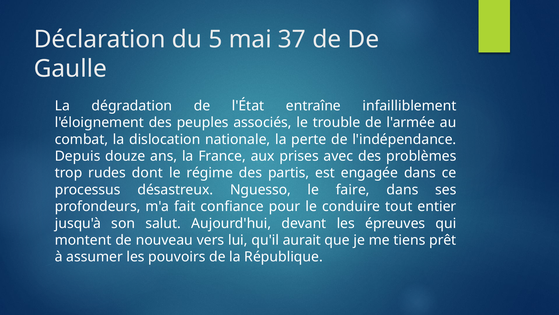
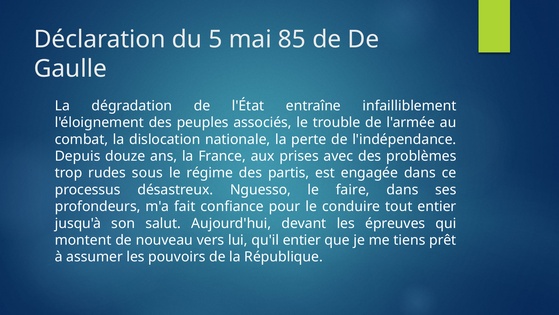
37: 37 -> 85
dont: dont -> sous
qu'il aurait: aurait -> entier
